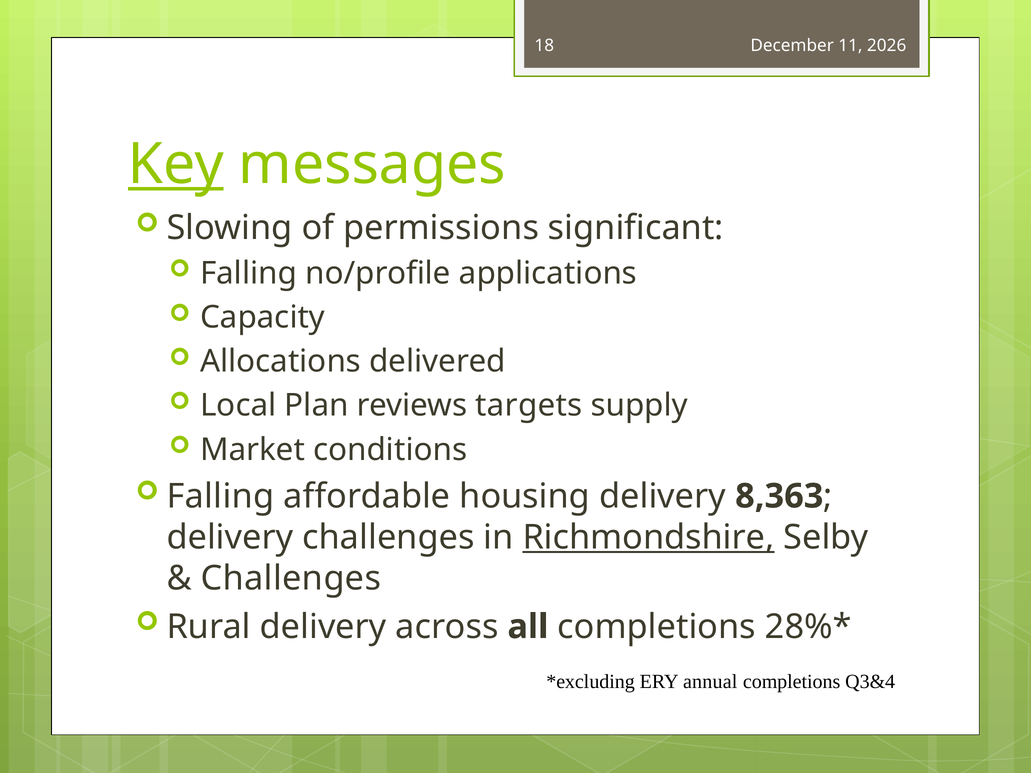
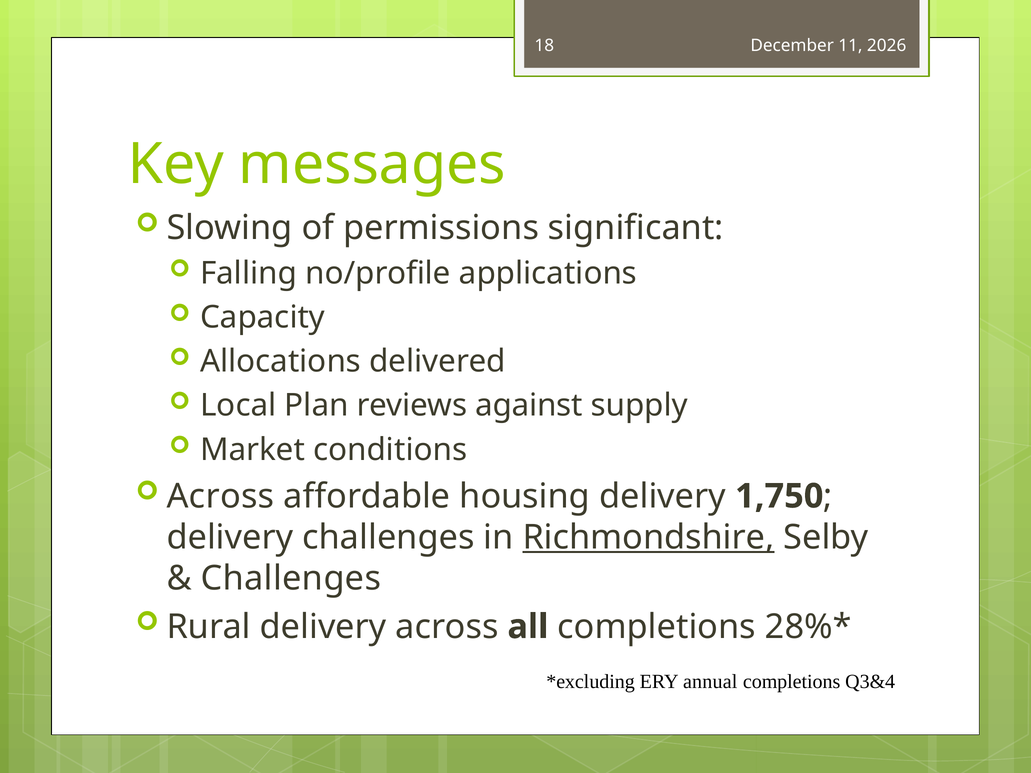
Key underline: present -> none
targets: targets -> against
Falling at (220, 496): Falling -> Across
8,363: 8,363 -> 1,750
